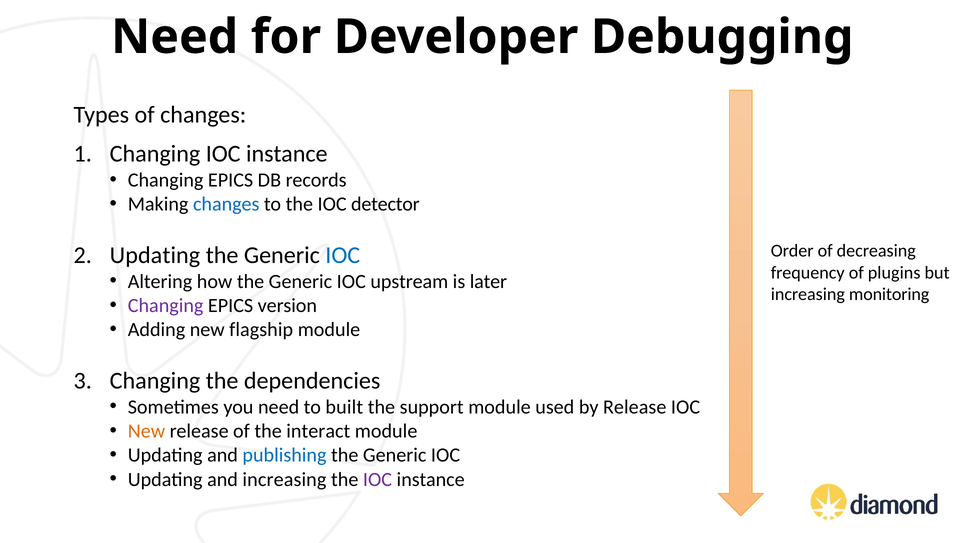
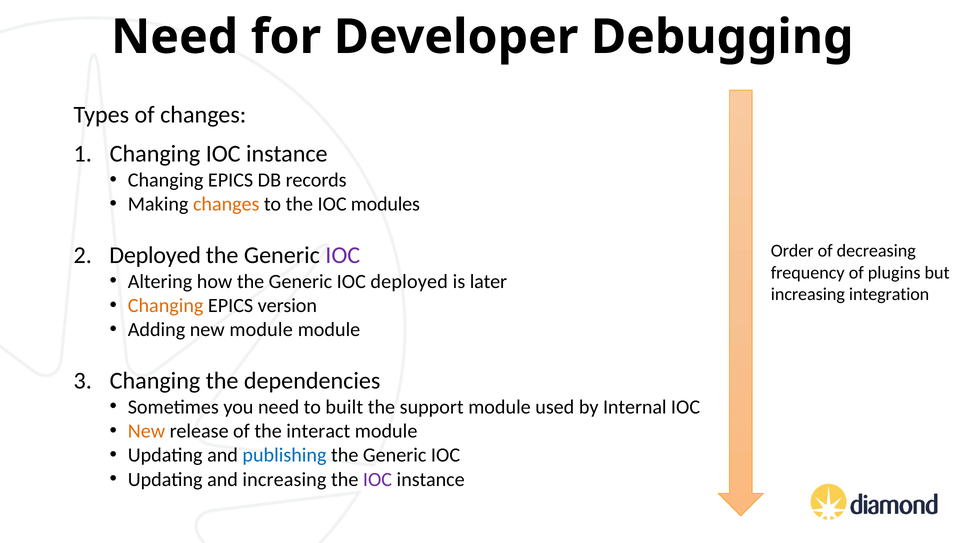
changes at (226, 204) colour: blue -> orange
detector: detector -> modules
Updating at (155, 255): Updating -> Deployed
IOC at (343, 255) colour: blue -> purple
IOC upstream: upstream -> deployed
monitoring: monitoring -> integration
Changing at (166, 305) colour: purple -> orange
new flagship: flagship -> module
by Release: Release -> Internal
